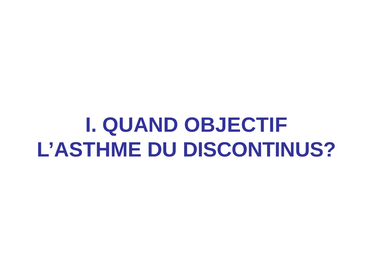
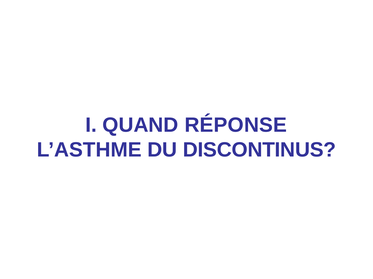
OBJECTIF: OBJECTIF -> RÉPONSE
